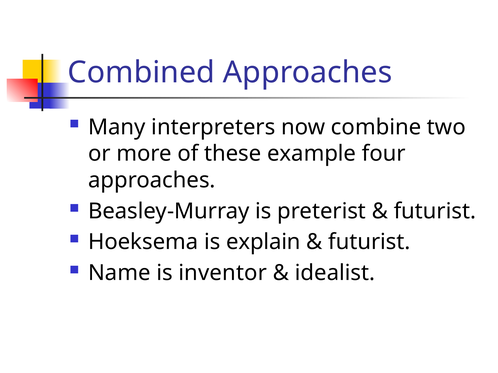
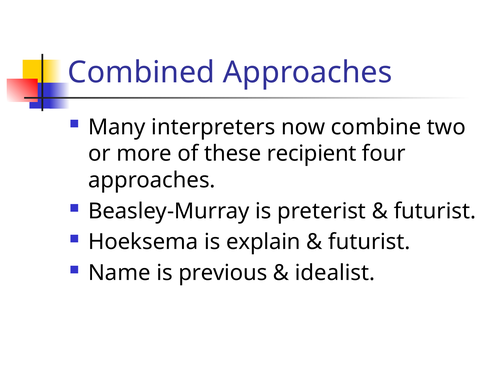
example: example -> recipient
inventor: inventor -> previous
